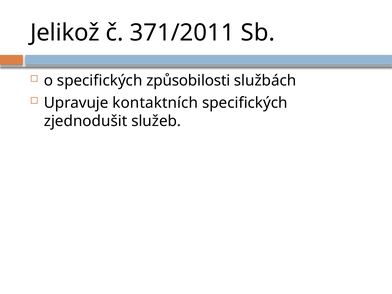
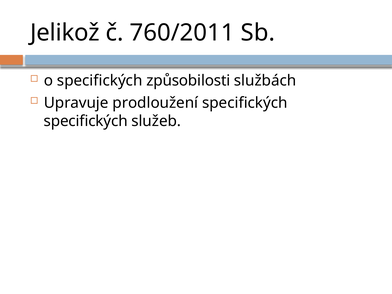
371/2011: 371/2011 -> 760/2011
kontaktních: kontaktních -> prodloužení
zjednodušit at (86, 121): zjednodušit -> specifických
